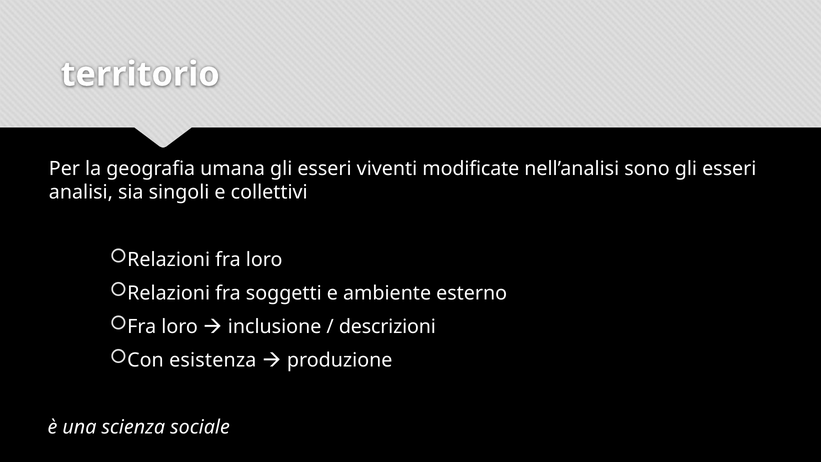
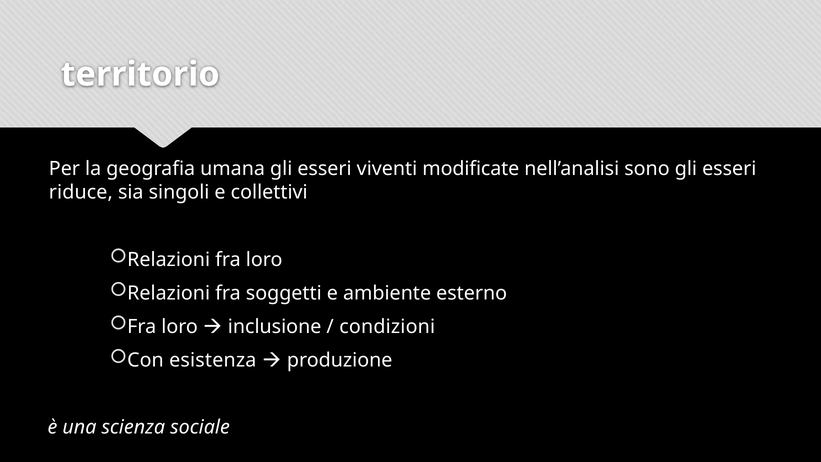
analisi: analisi -> riduce
descrizioni: descrizioni -> condizioni
